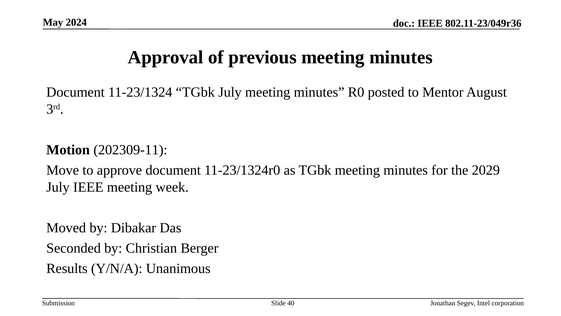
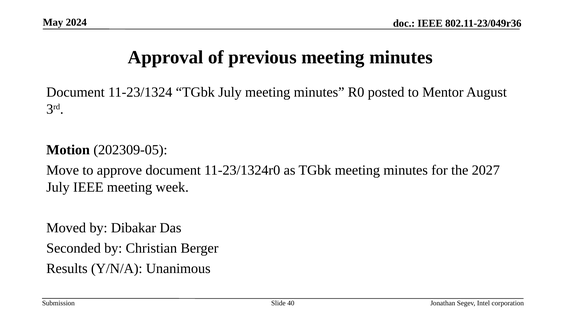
202309-11: 202309-11 -> 202309-05
2029: 2029 -> 2027
